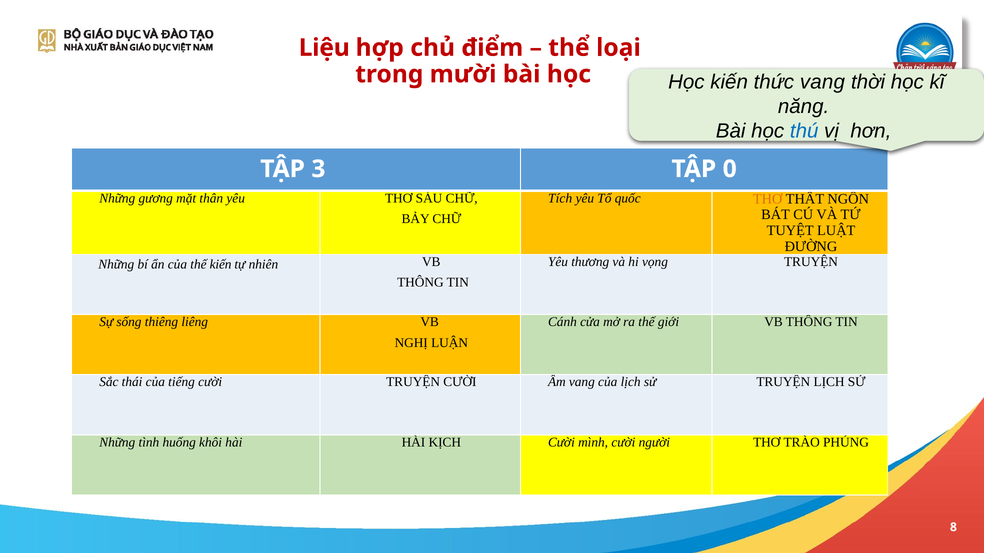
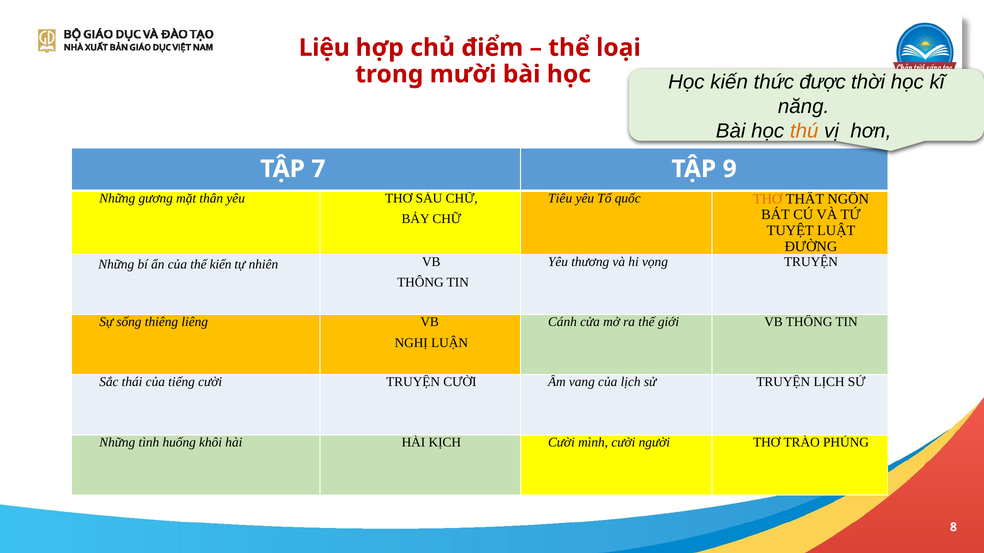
thức vang: vang -> được
thú colour: blue -> orange
3: 3 -> 7
0: 0 -> 9
Tích: Tích -> Tiêu
